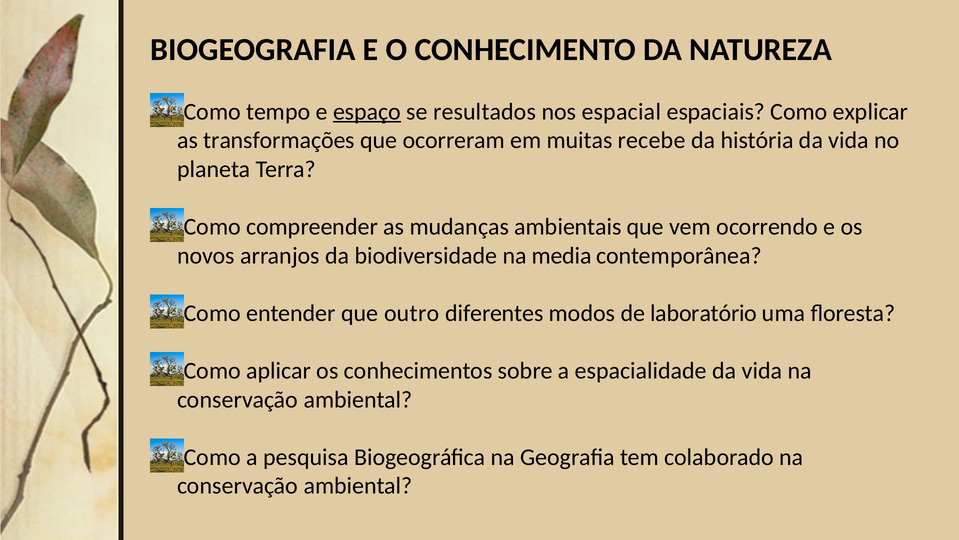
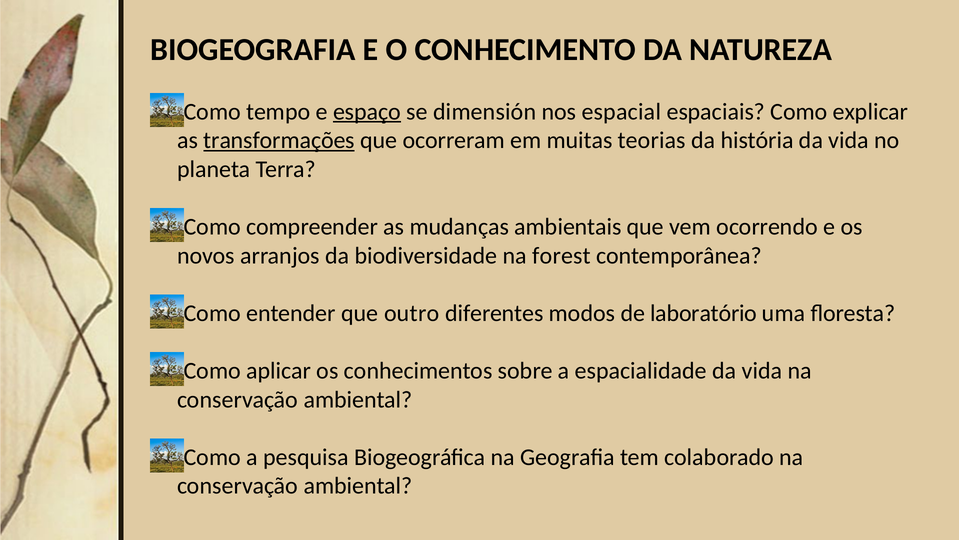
resultados: resultados -> dimensión
transformações underline: none -> present
recebe: recebe -> teorias
media: media -> forest
